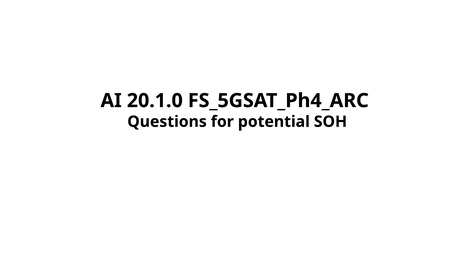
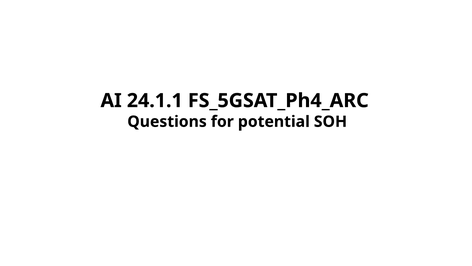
20.1.0: 20.1.0 -> 24.1.1
